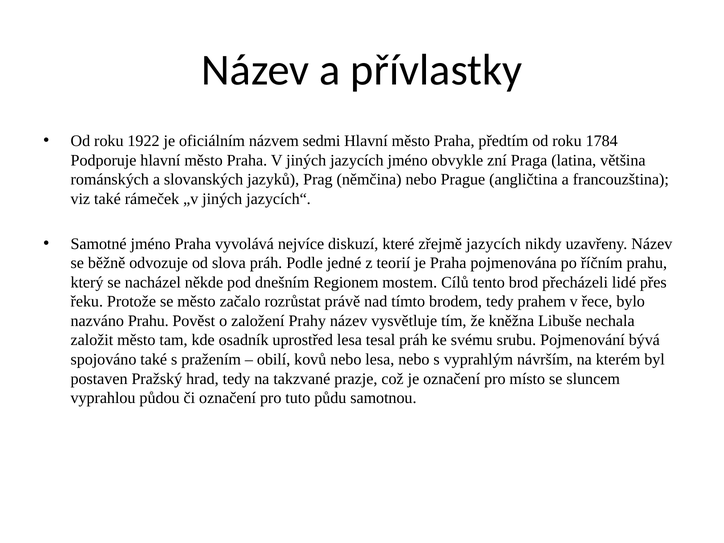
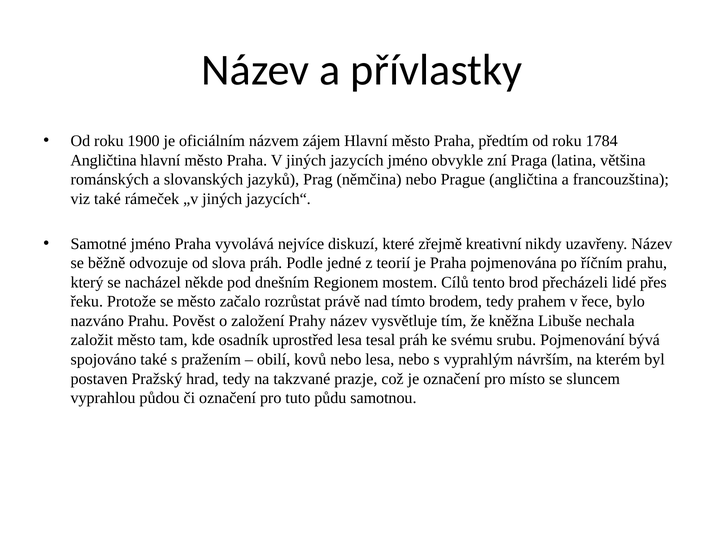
1922: 1922 -> 1900
sedmi: sedmi -> zájem
Podporuje at (104, 160): Podporuje -> Angličtina
zřejmě jazycích: jazycích -> kreativní
